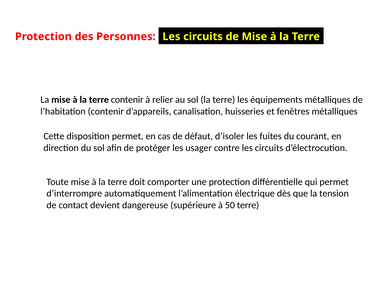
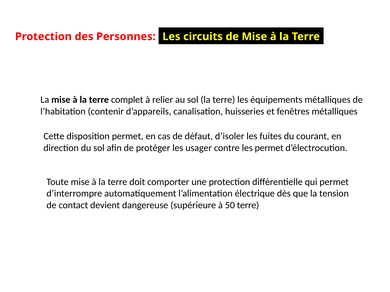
terre contenir: contenir -> complet
contre les circuits: circuits -> permet
